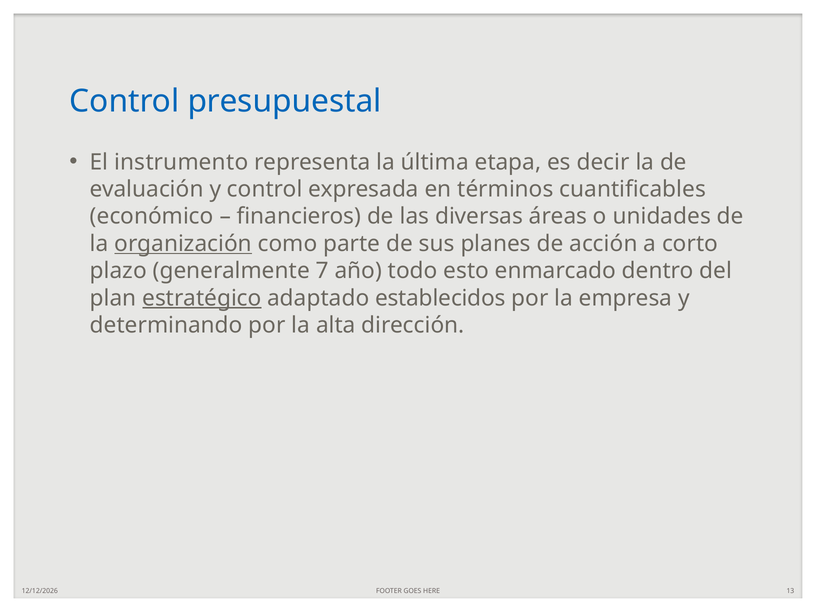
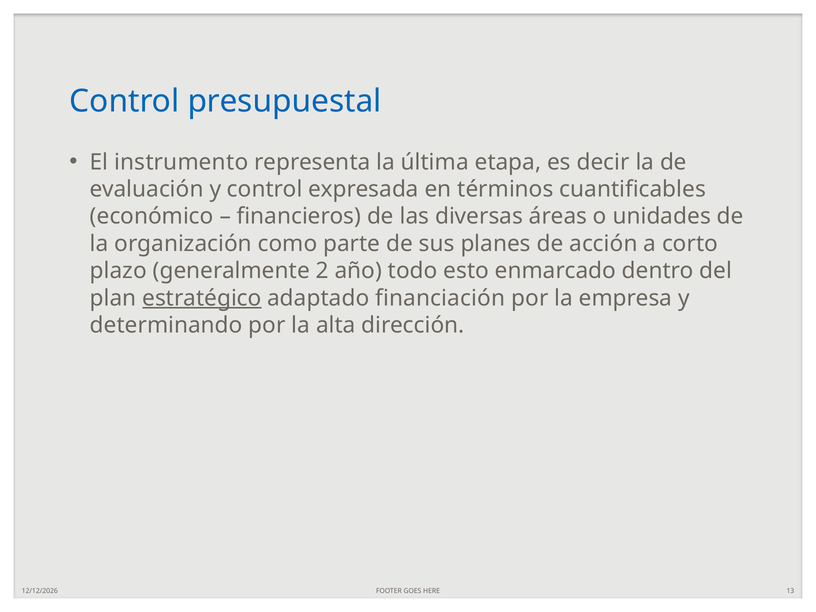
organización underline: present -> none
7: 7 -> 2
establecidos: establecidos -> financiación
